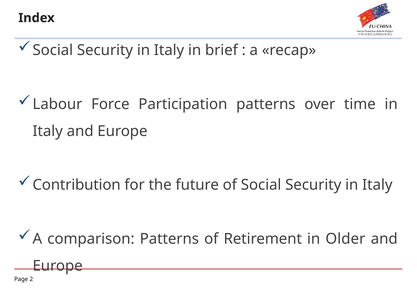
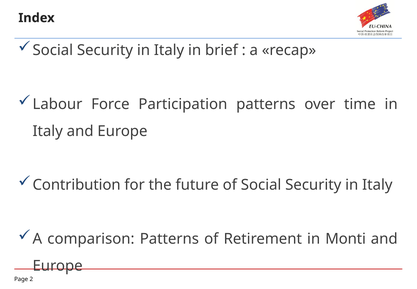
Older: Older -> Monti
